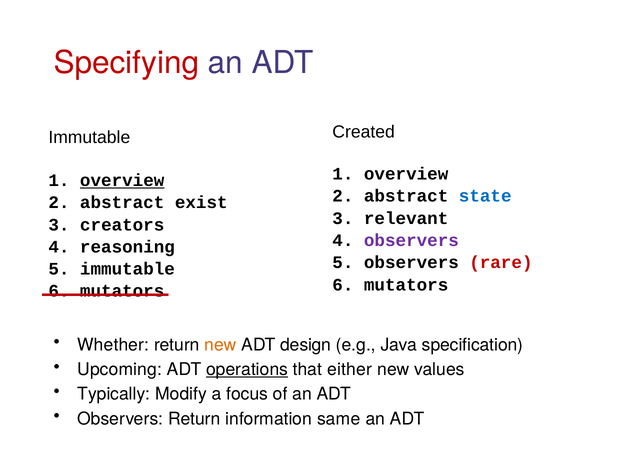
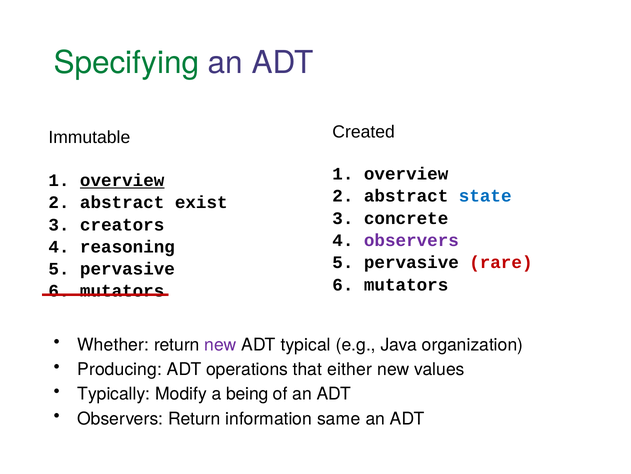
Specifying colour: red -> green
relevant: relevant -> concrete
observers at (411, 262): observers -> pervasive
immutable at (127, 269): immutable -> pervasive
new at (220, 344) colour: orange -> purple
design: design -> typical
specification: specification -> organization
Upcoming: Upcoming -> Producing
operations underline: present -> none
focus: focus -> being
